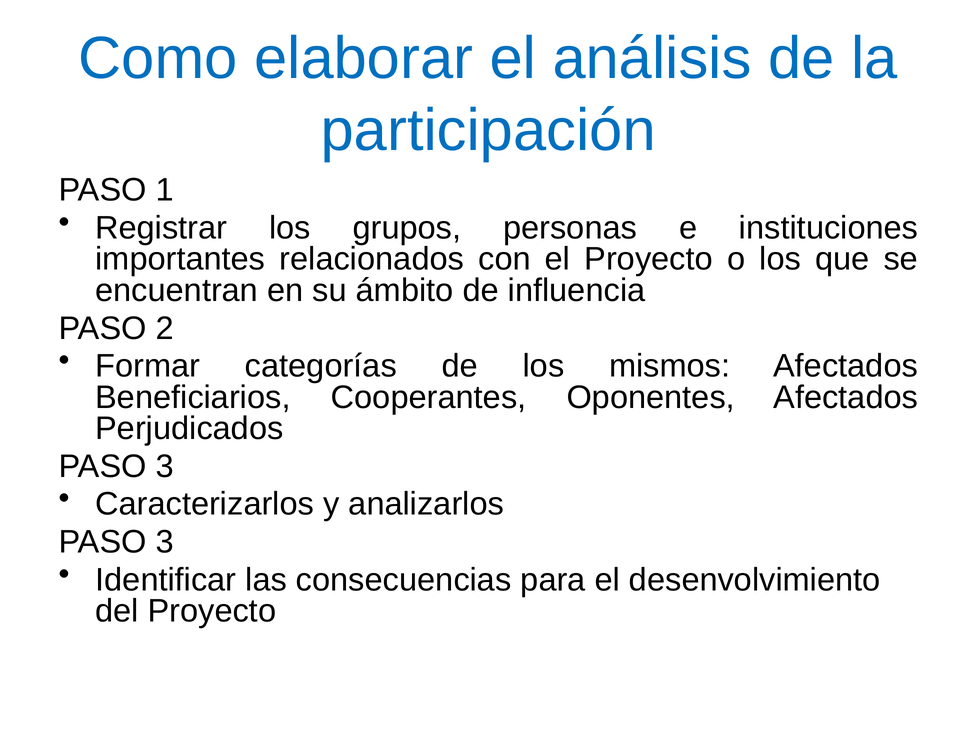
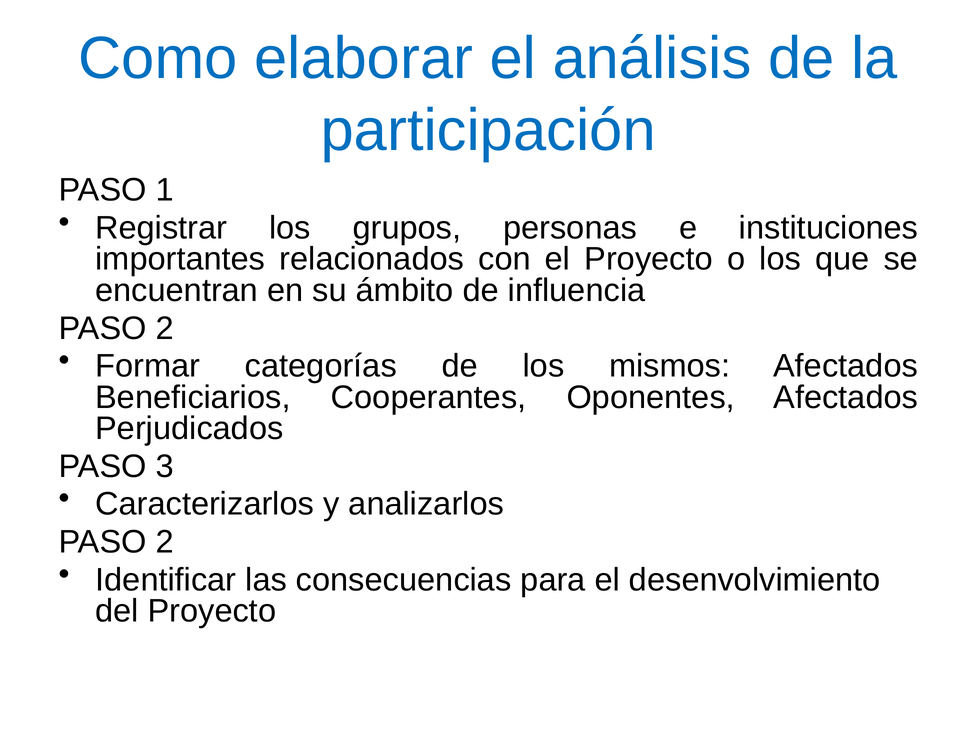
3 at (165, 542): 3 -> 2
